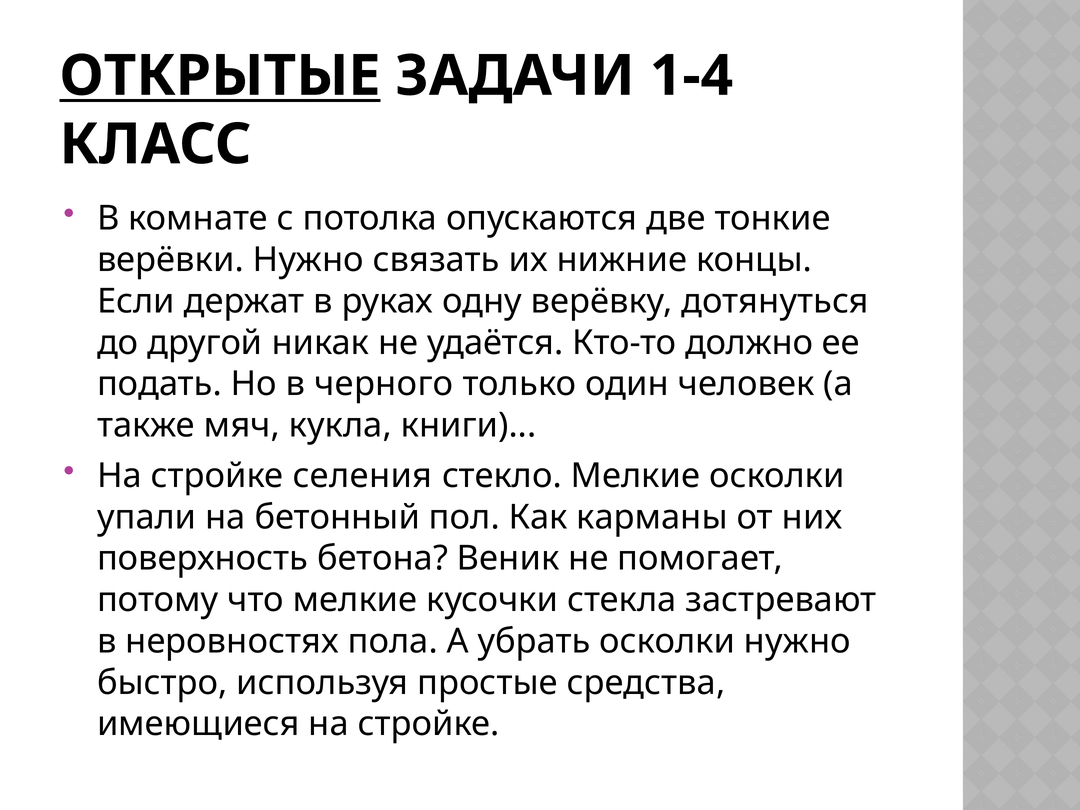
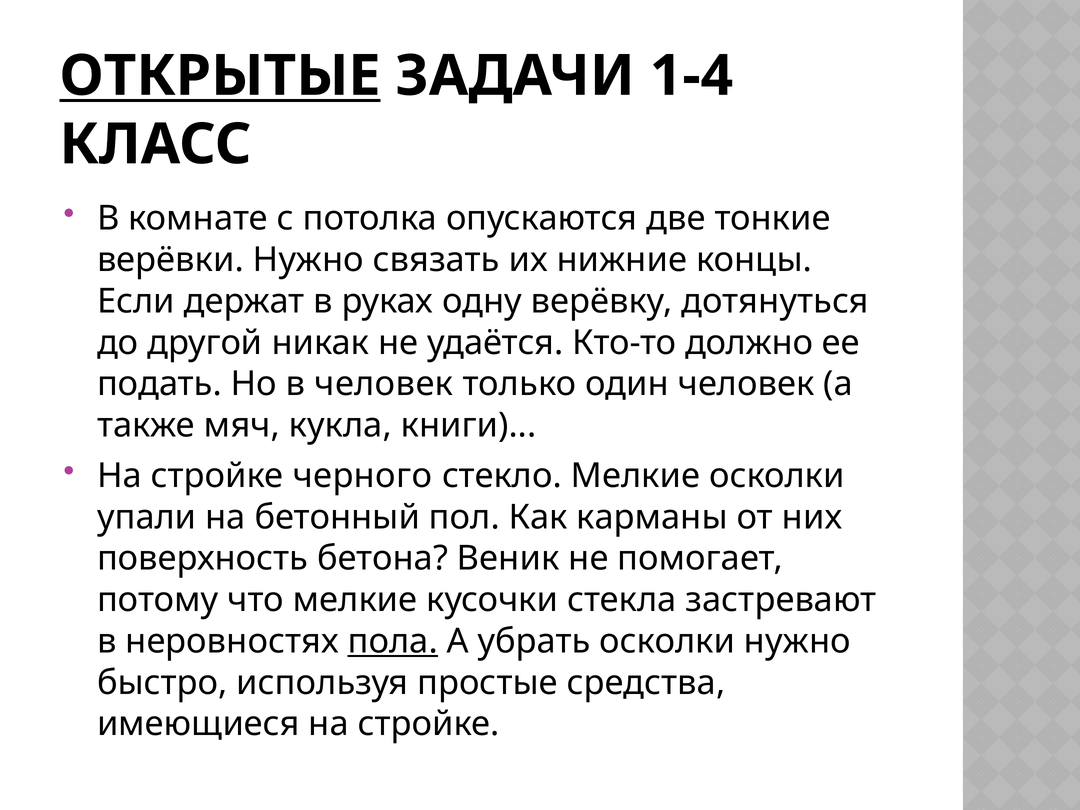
в черного: черного -> человек
селения: селения -> черного
пола underline: none -> present
